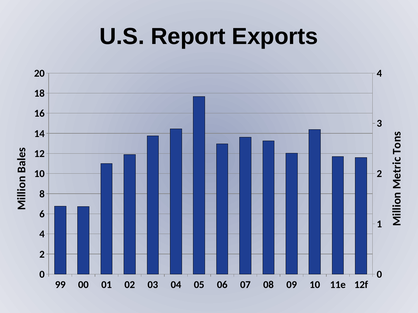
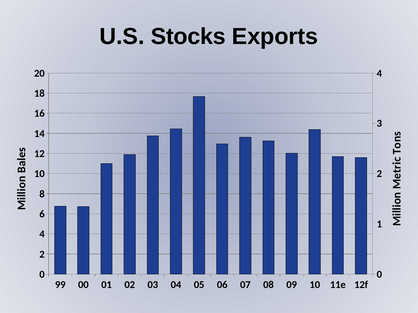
Report: Report -> Stocks
